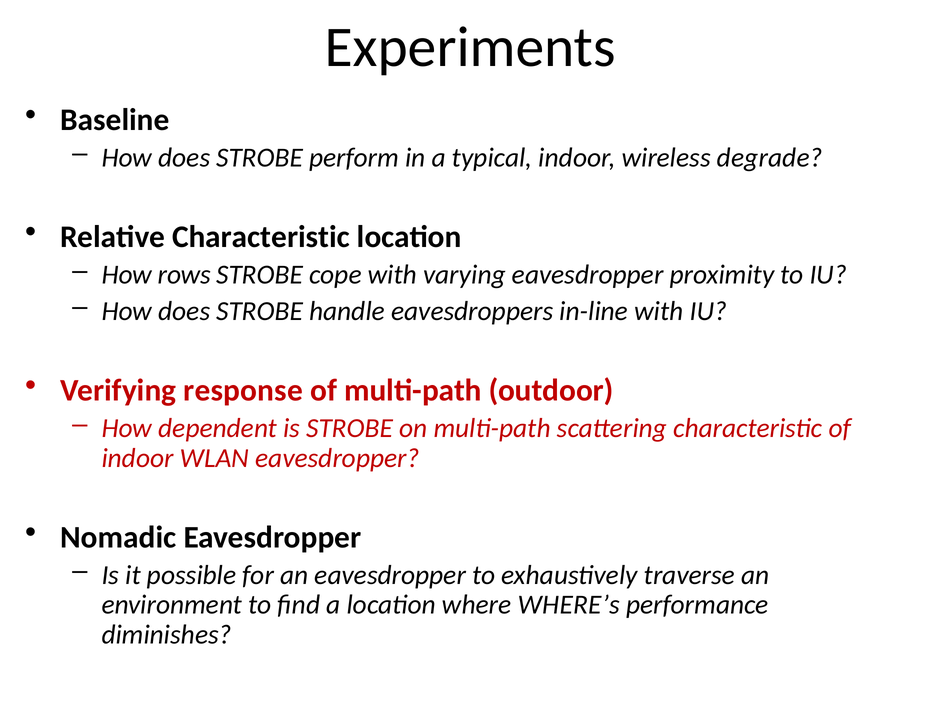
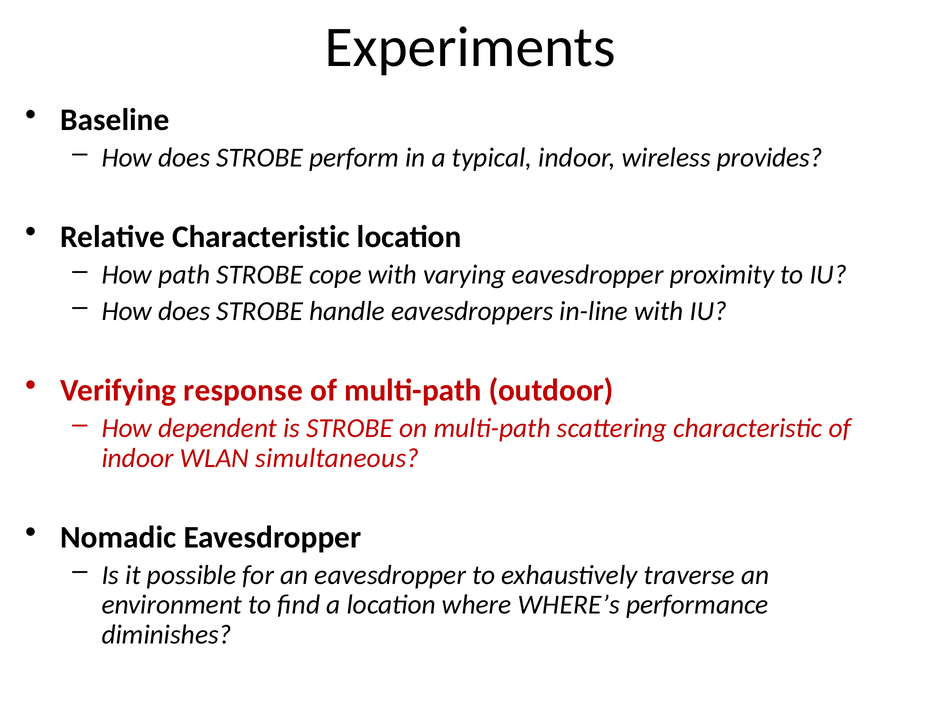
degrade: degrade -> provides
rows: rows -> path
WLAN eavesdropper: eavesdropper -> simultaneous
